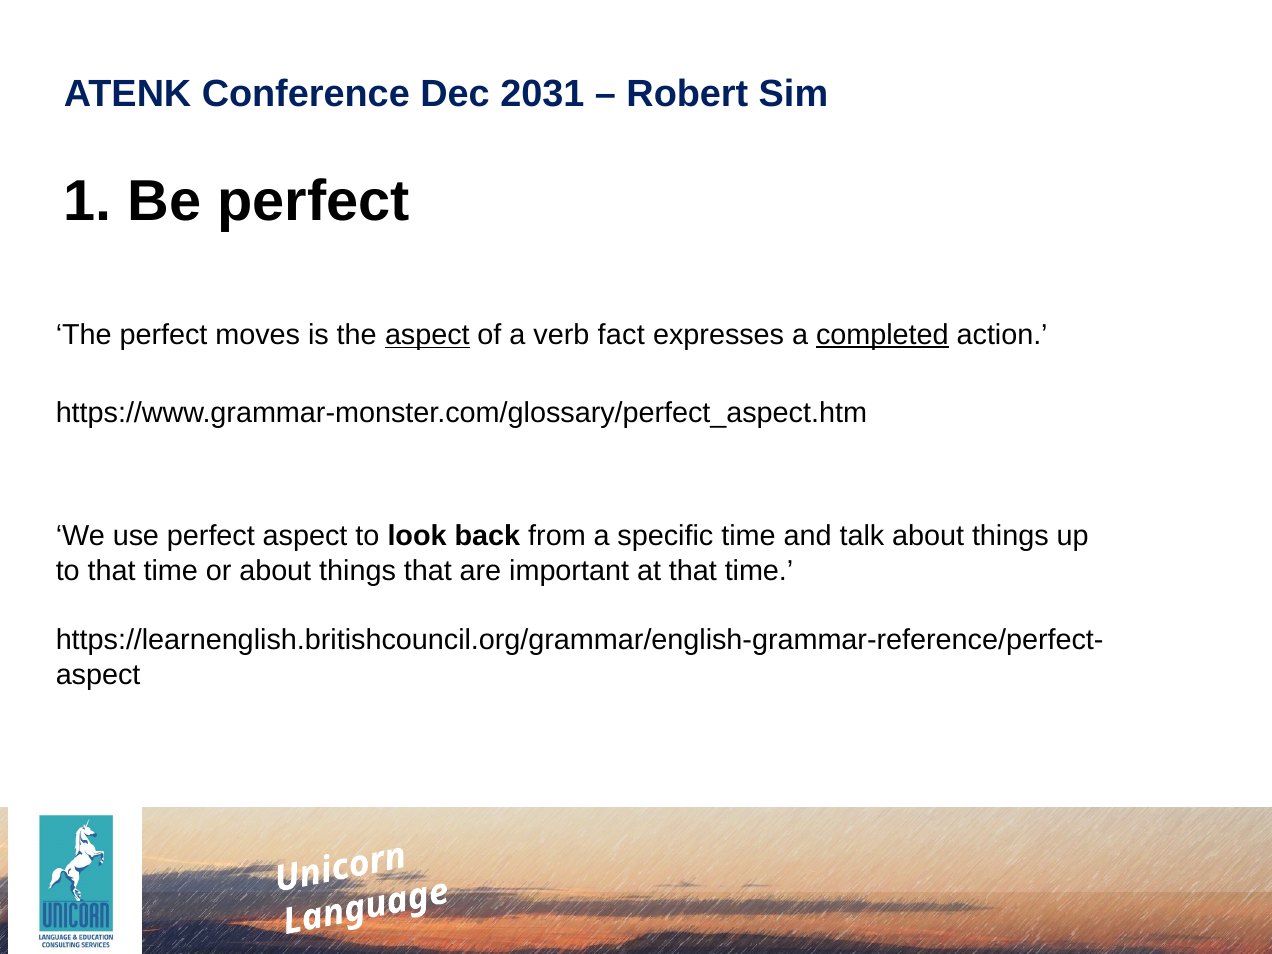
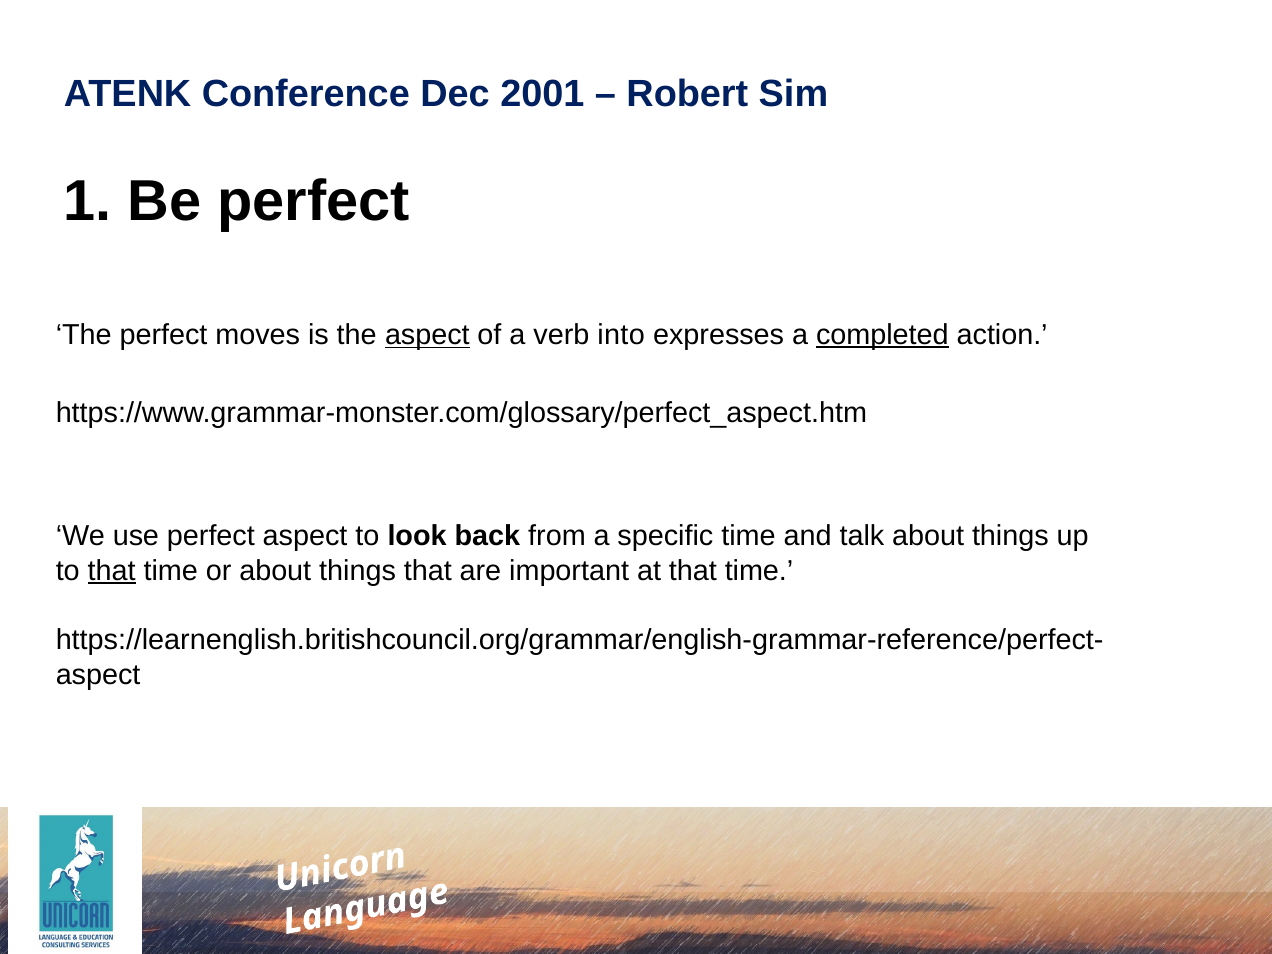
2031: 2031 -> 2001
fact: fact -> into
that at (112, 571) underline: none -> present
